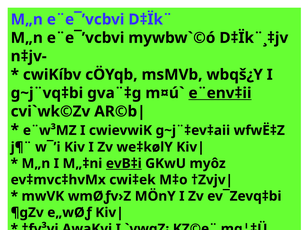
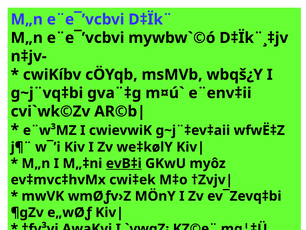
e¨env‡ii underline: present -> none
